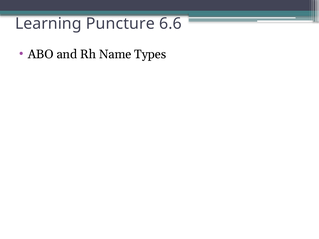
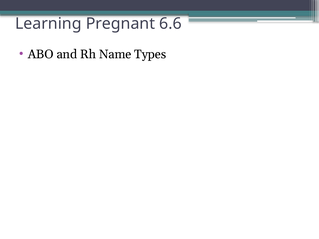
Puncture: Puncture -> Pregnant
